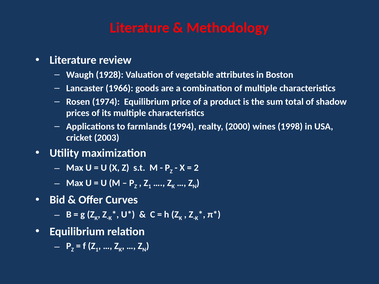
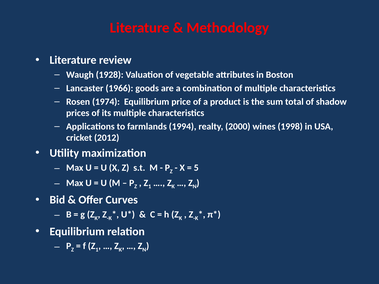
2003: 2003 -> 2012
2: 2 -> 5
